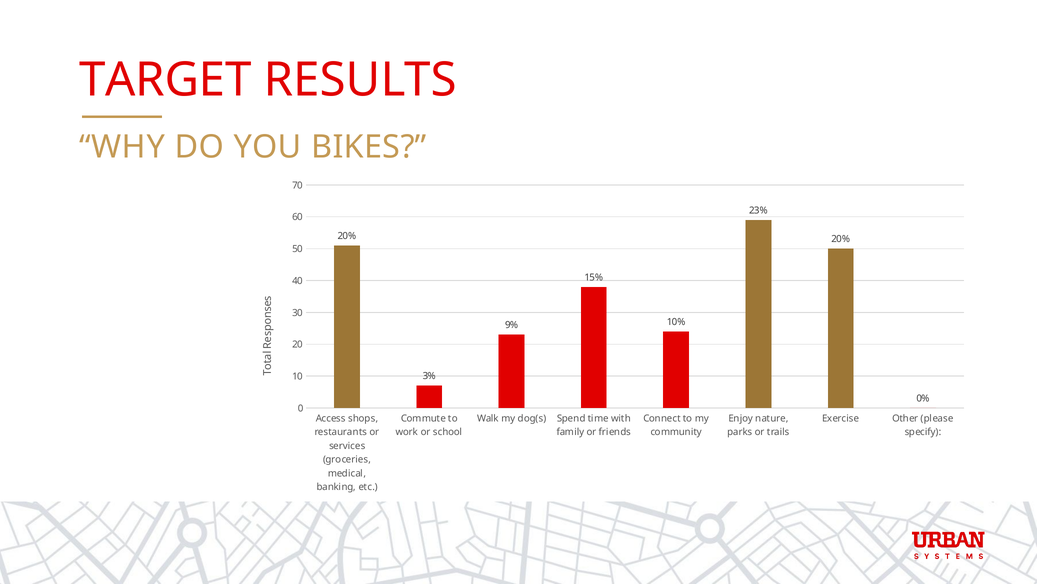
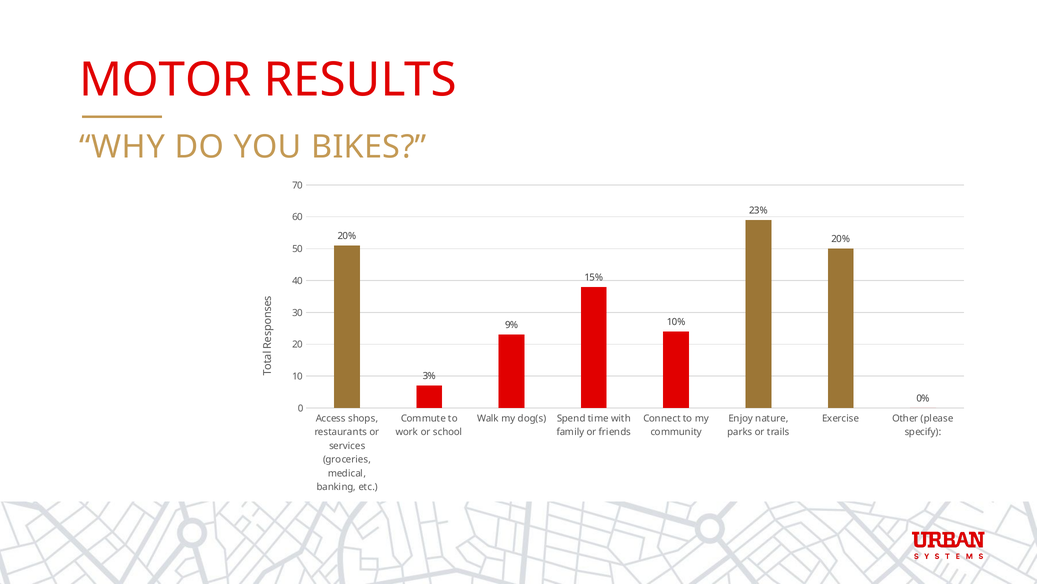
TARGET: TARGET -> MOTOR
